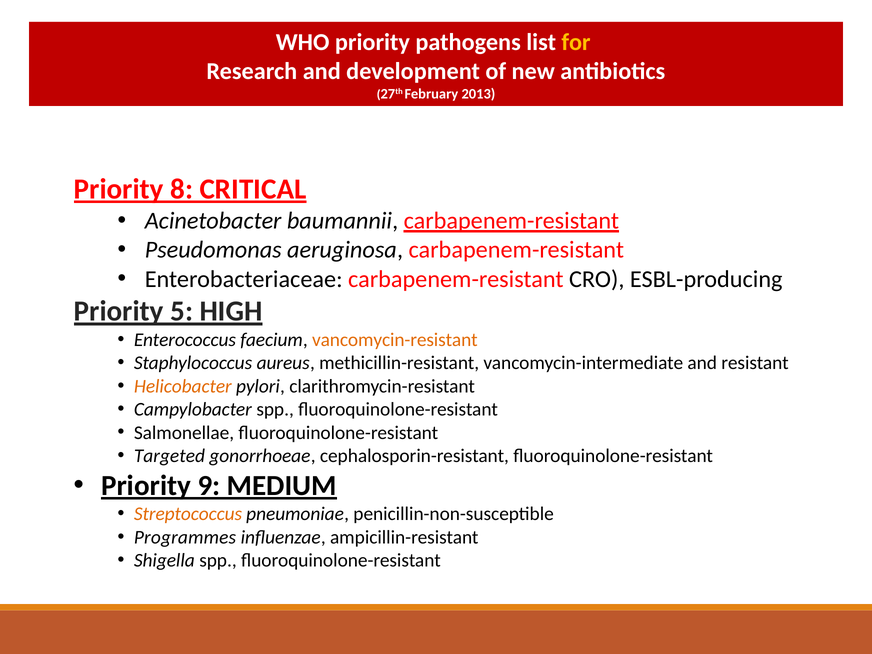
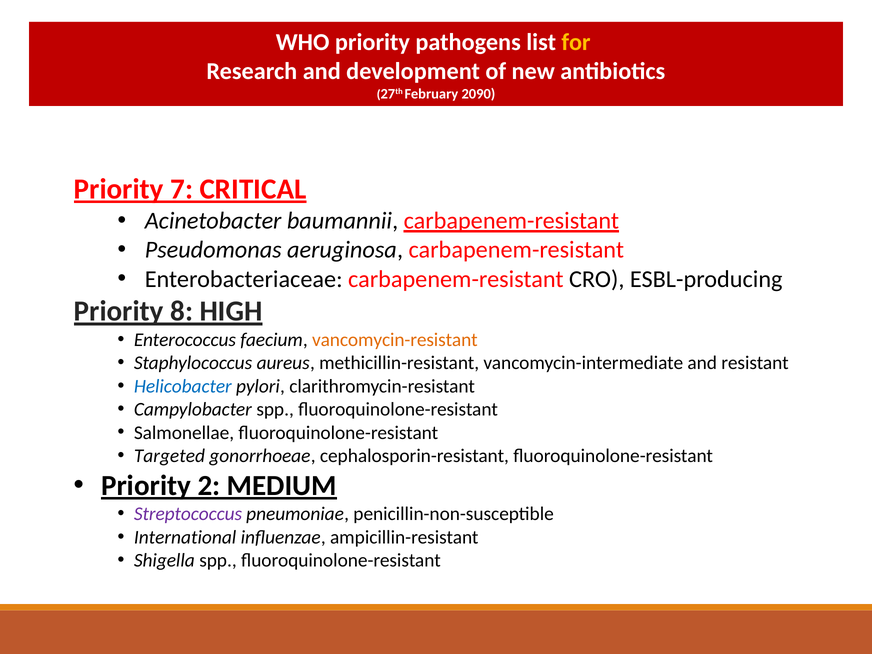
2013: 2013 -> 2090
8: 8 -> 7
5: 5 -> 8
Helicobacter colour: orange -> blue
9: 9 -> 2
Streptococcus colour: orange -> purple
Programmes: Programmes -> International
